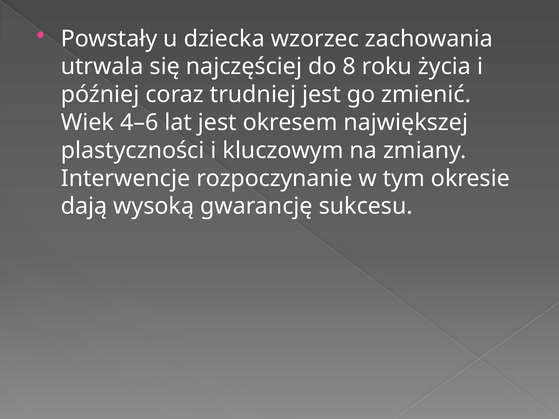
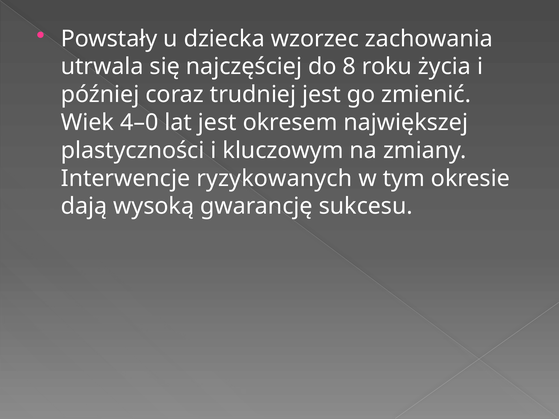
4–6: 4–6 -> 4–0
rozpoczynanie: rozpoczynanie -> ryzykowanych
